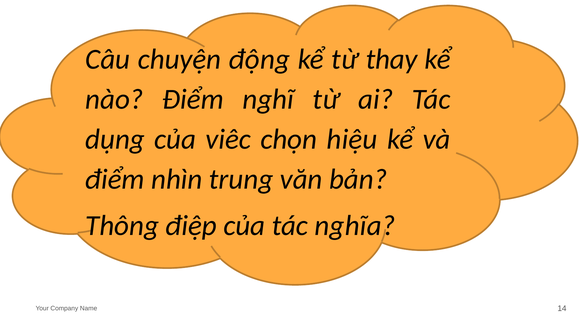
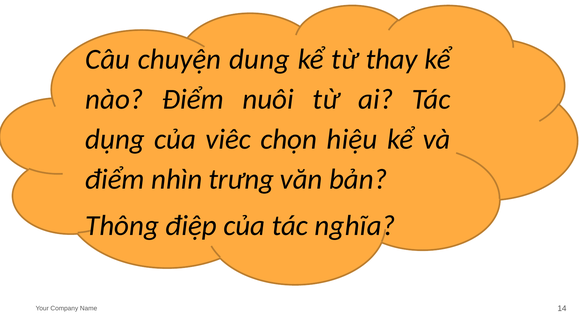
động: động -> dung
nghĩ: nghĩ -> nuôi
trung: trung -> trưng
